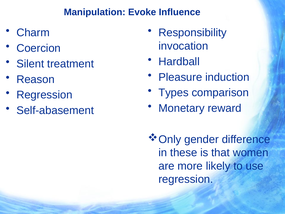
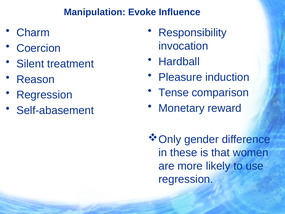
Types: Types -> Tense
